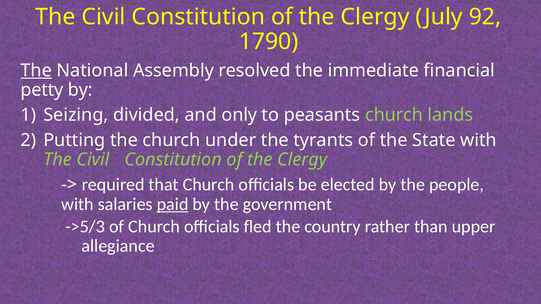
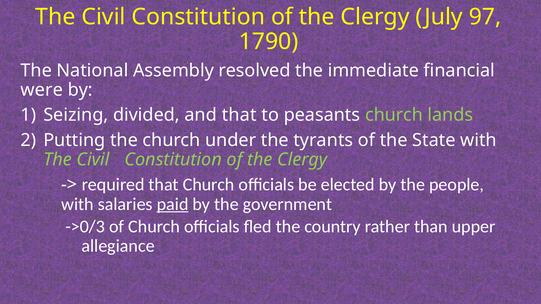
92: 92 -> 97
The at (36, 70) underline: present -> none
petty: petty -> were
and only: only -> that
->5/3: ->5/3 -> ->0/3
